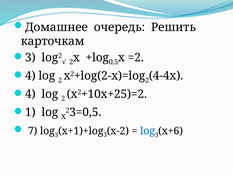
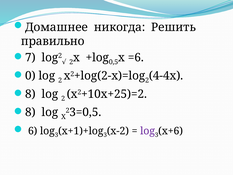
очередь: очередь -> никогда
карточкам: карточкам -> правильно
3 at (30, 57): 3 -> 7
=2: =2 -> =6
4 at (30, 76): 4 -> 0
4 at (30, 94): 4 -> 8
1 at (30, 112): 1 -> 8
7: 7 -> 6
log at (148, 131) colour: blue -> purple
